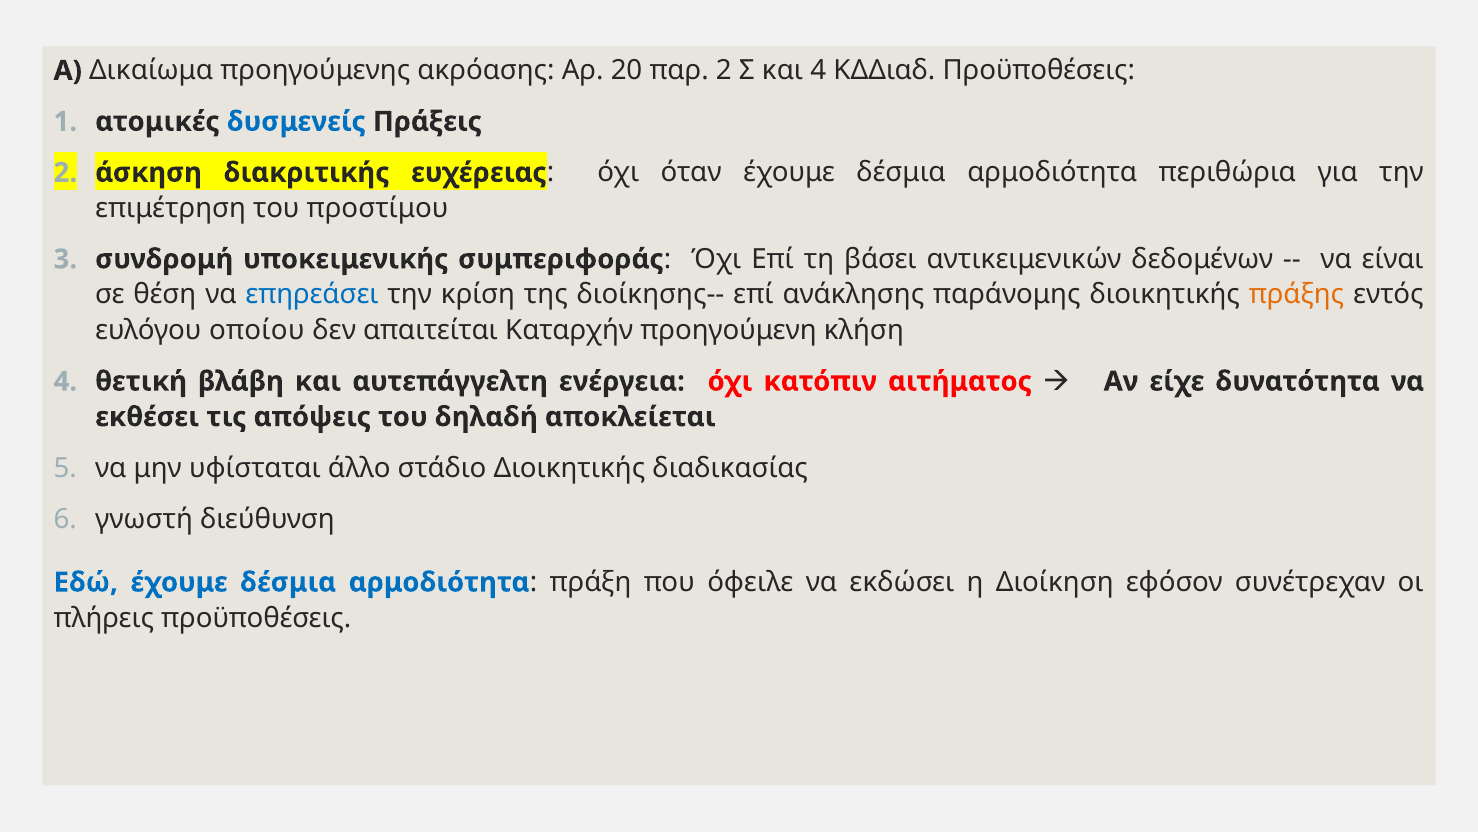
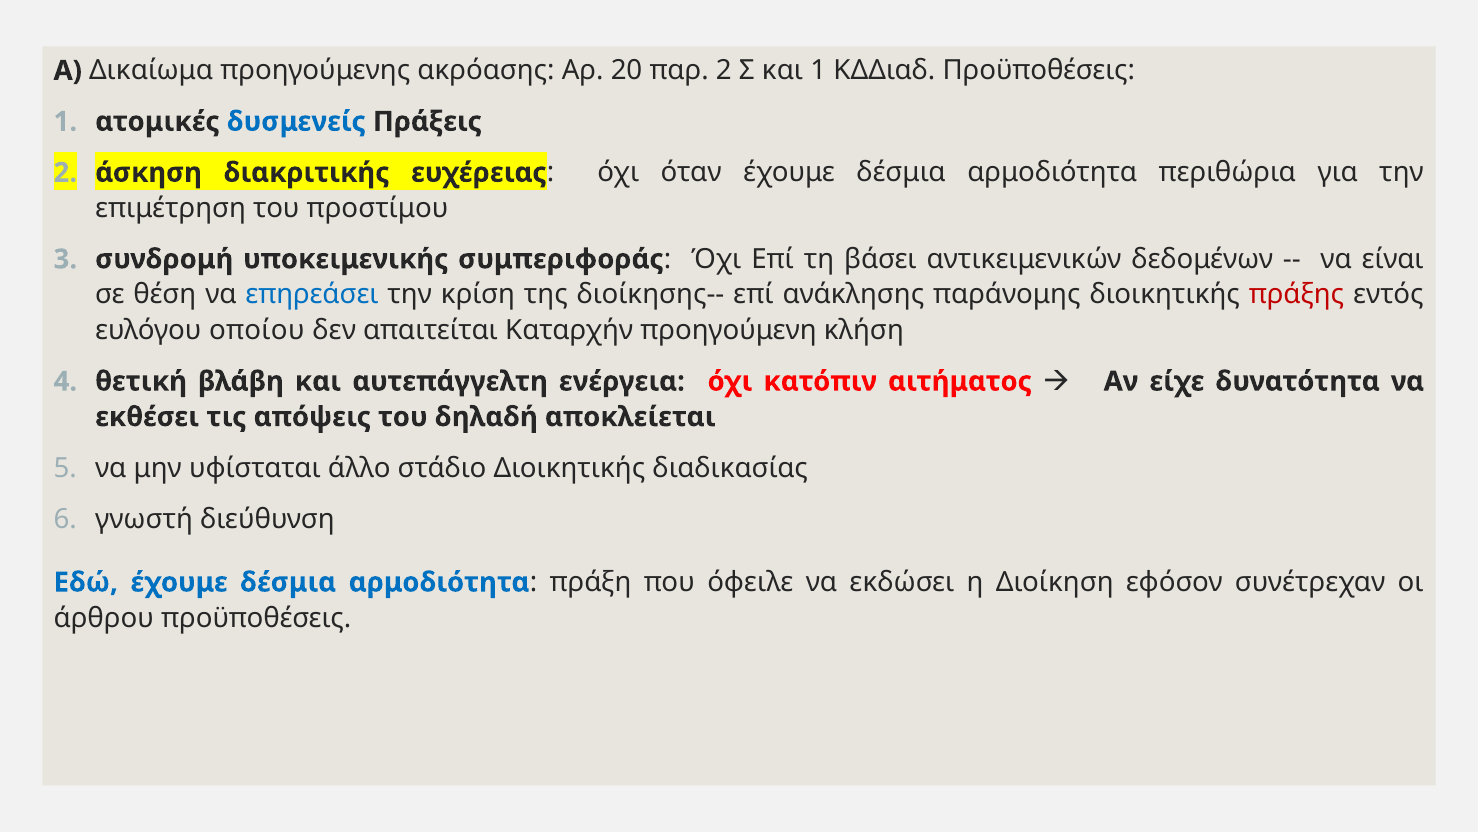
και 4: 4 -> 1
πράξης colour: orange -> red
πλήρεις: πλήρεις -> άρθρου
